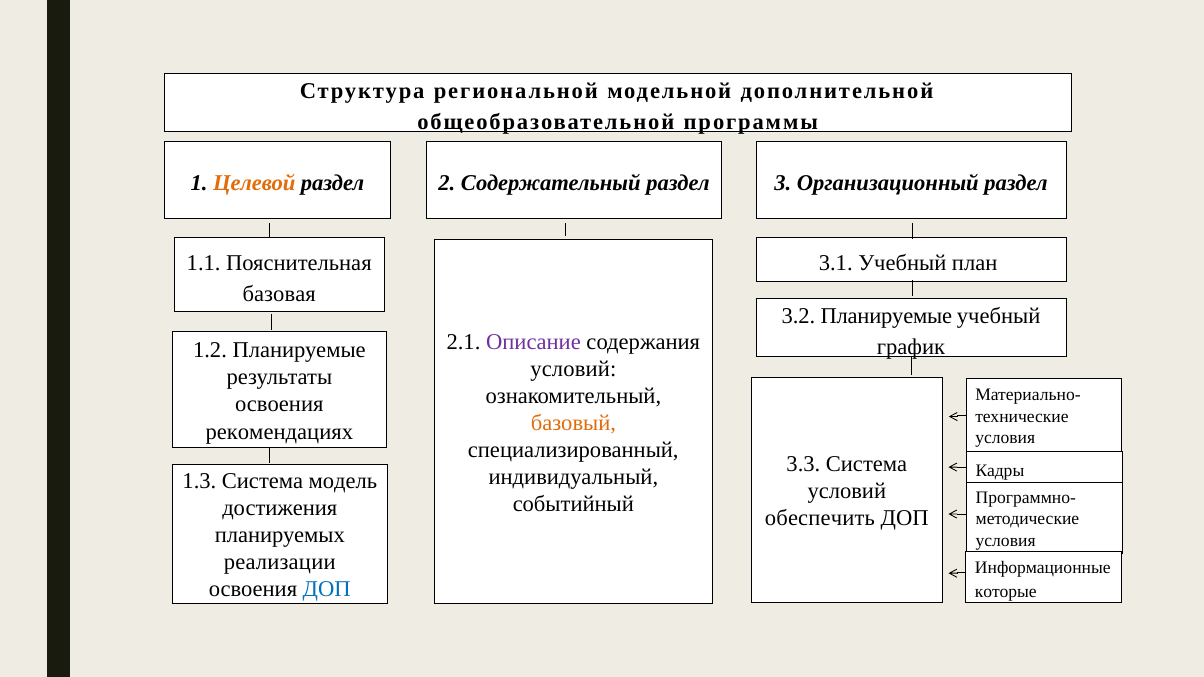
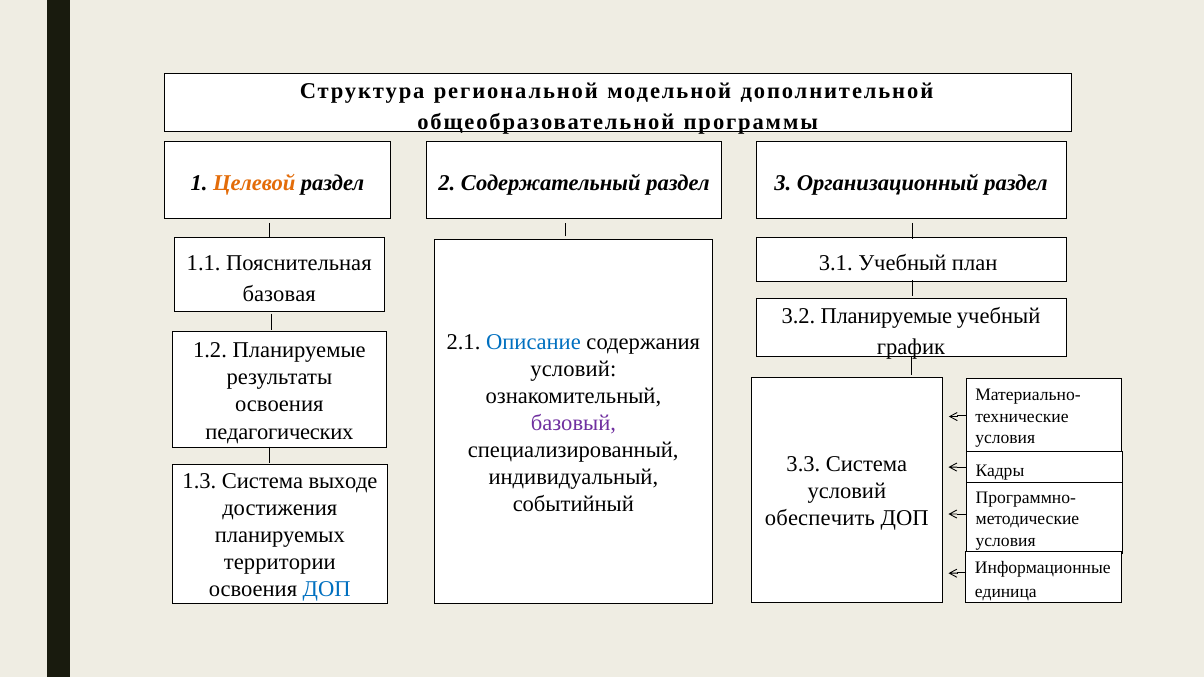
Описание colour: purple -> blue
базовый colour: orange -> purple
рекомендациях: рекомендациях -> педагогических
модель: модель -> выходе
реализации: реализации -> территории
которые: которые -> единица
